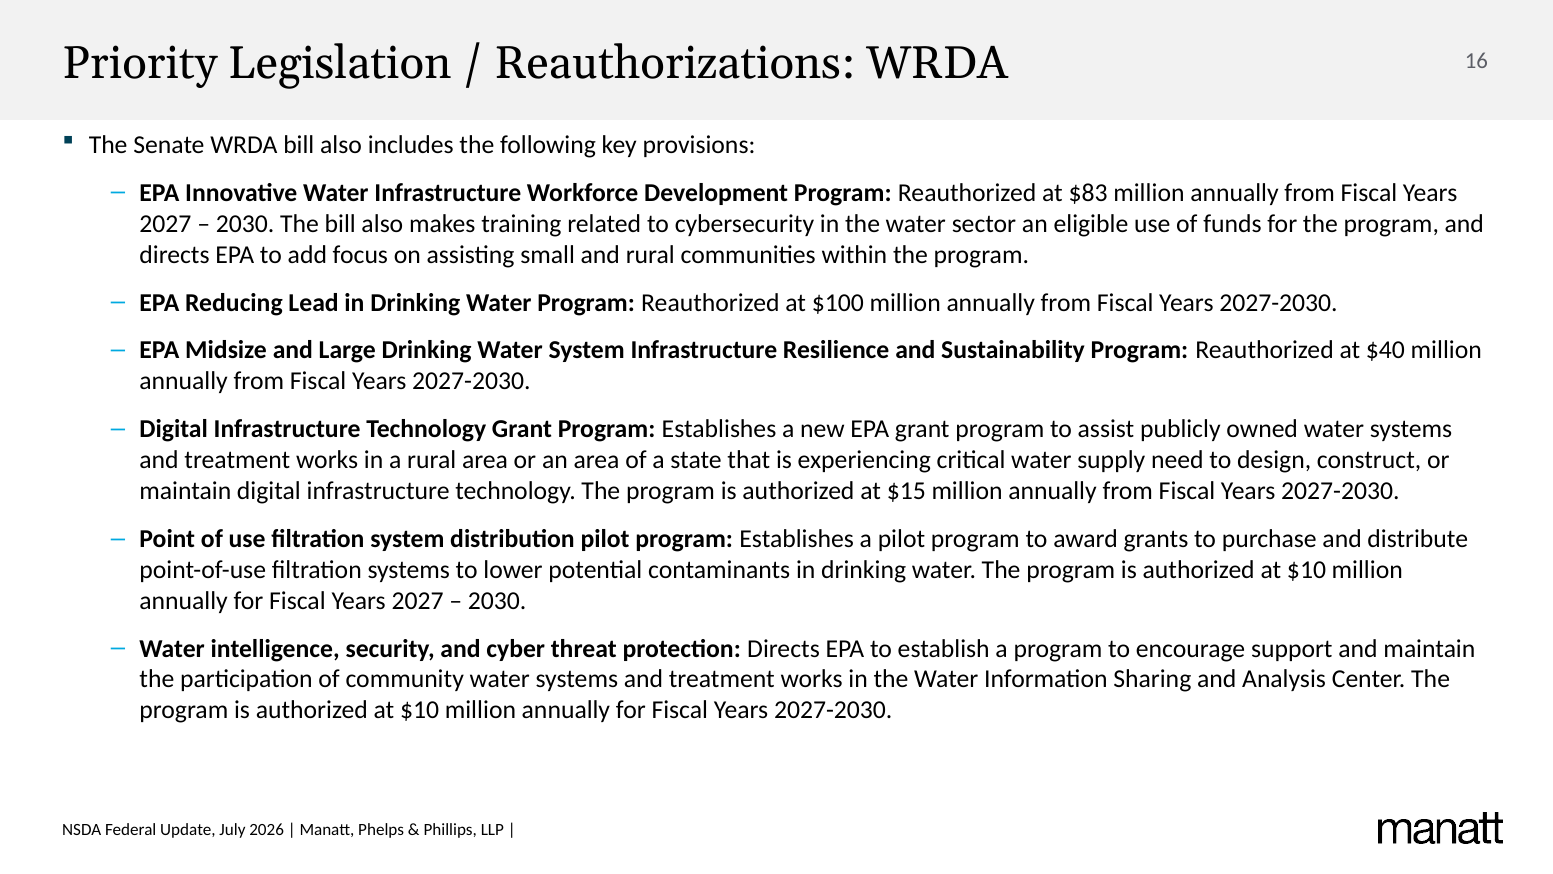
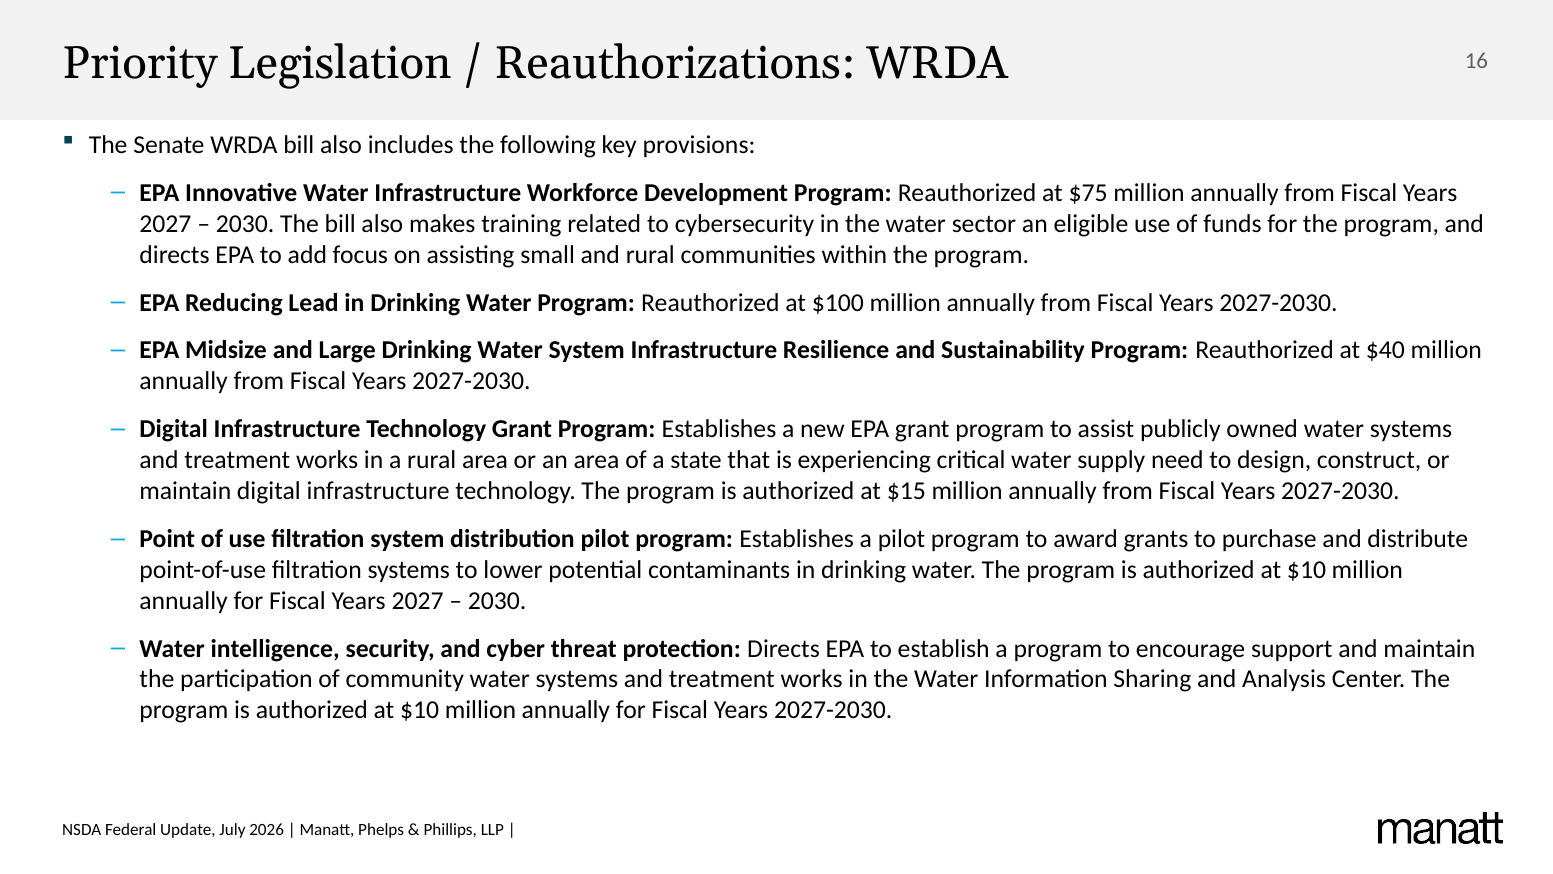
$83: $83 -> $75
